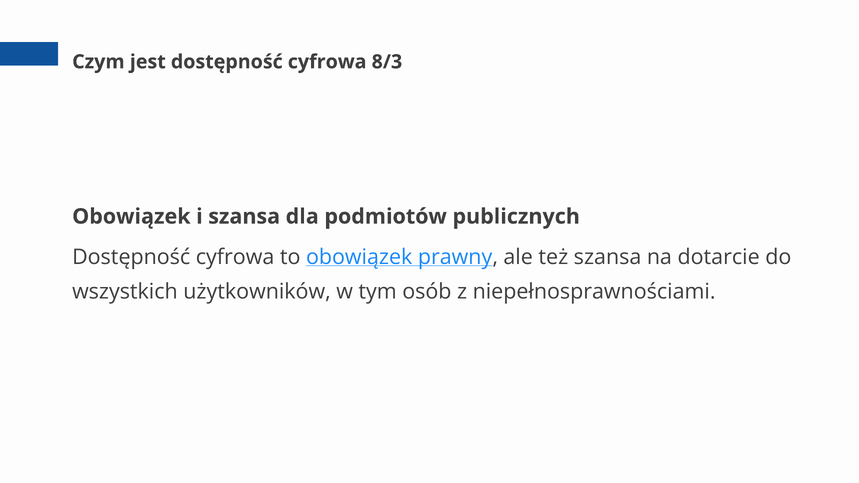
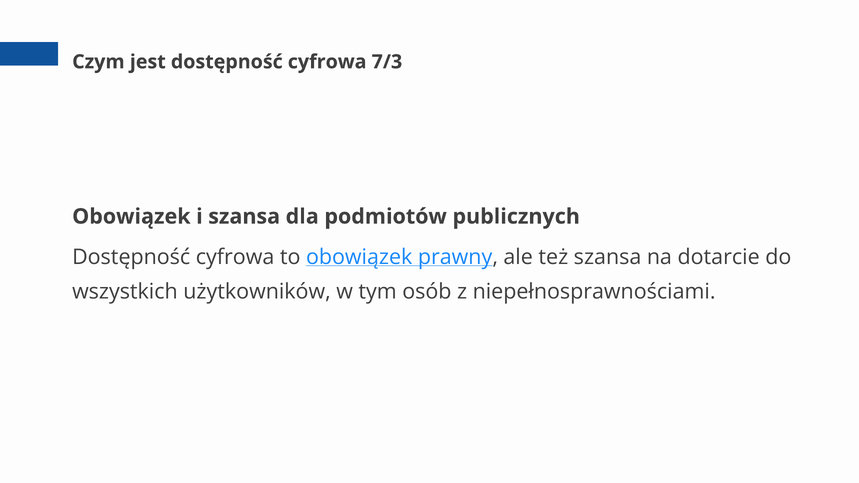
8/3: 8/3 -> 7/3
